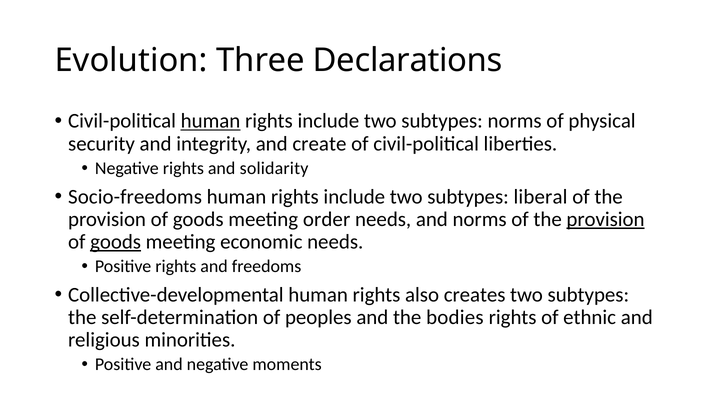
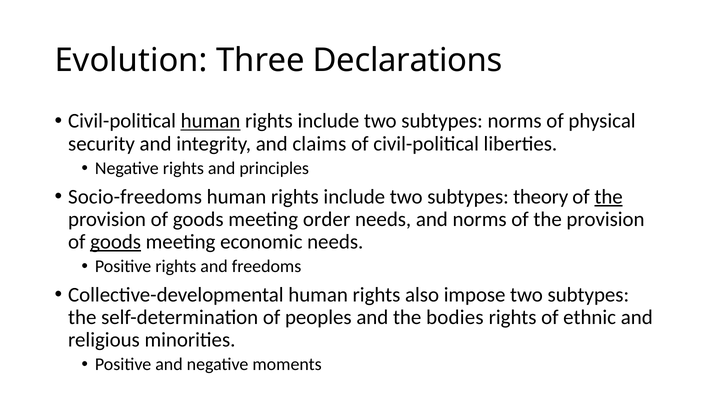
create: create -> claims
solidarity: solidarity -> principles
liberal: liberal -> theory
the at (609, 197) underline: none -> present
provision at (605, 219) underline: present -> none
creates: creates -> impose
